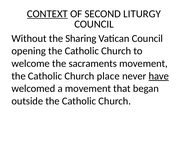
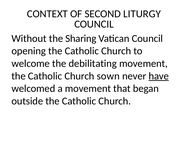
CONTEXT underline: present -> none
sacraments: sacraments -> debilitating
place: place -> sown
